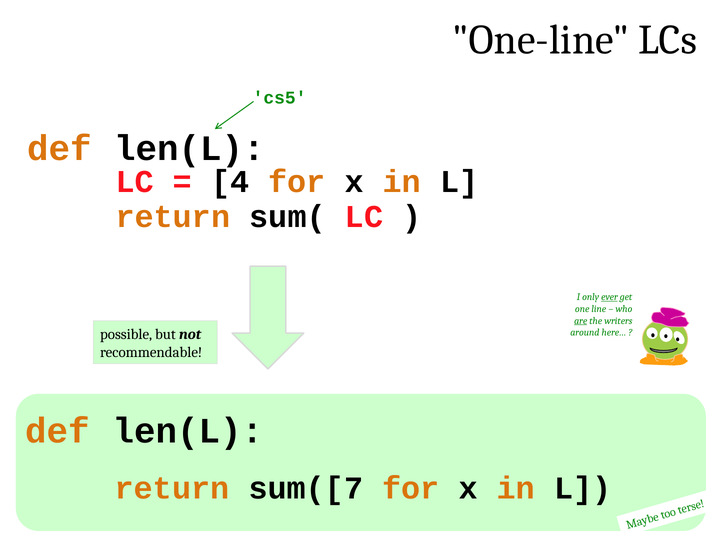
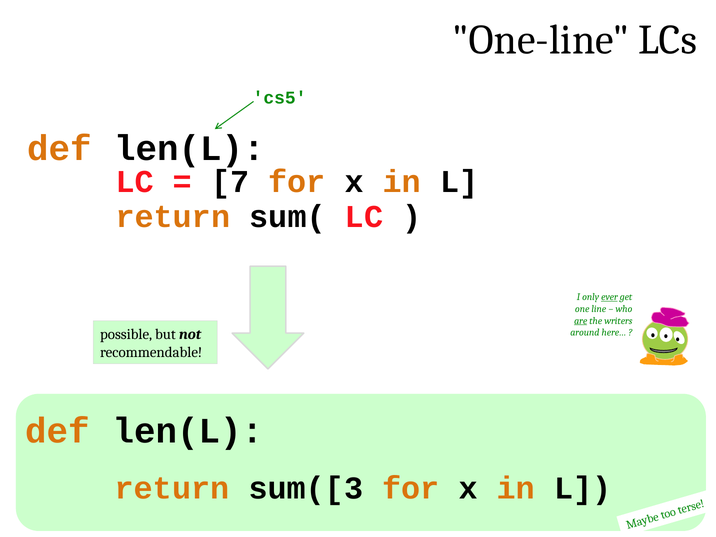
4: 4 -> 7
sum([7: sum([7 -> sum([3
